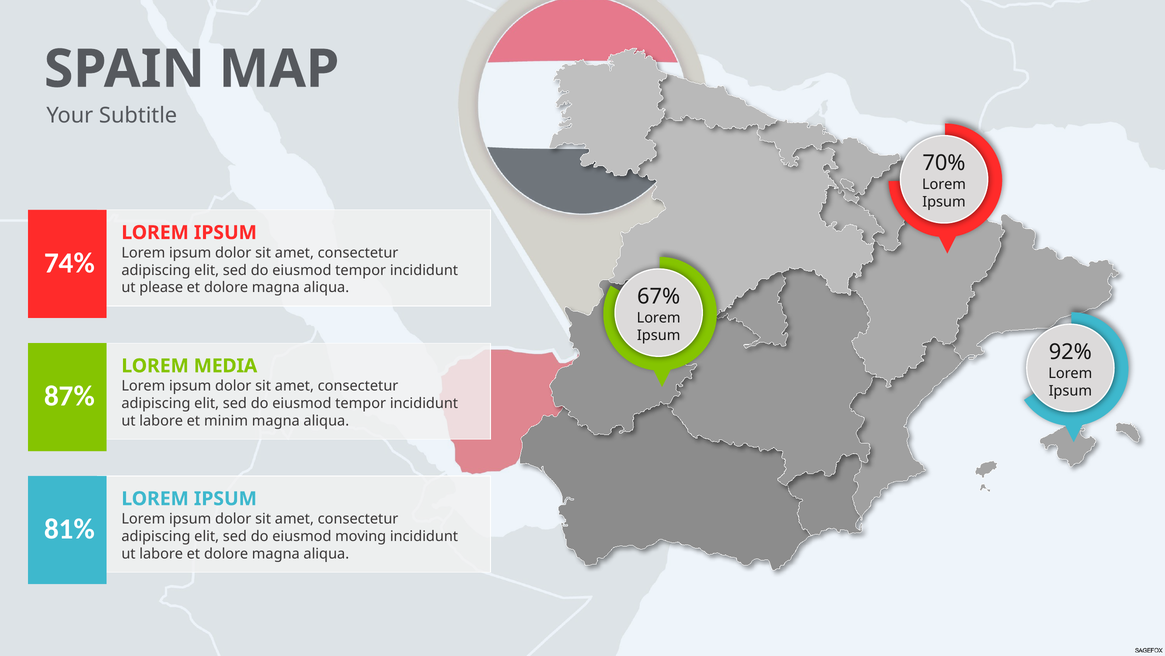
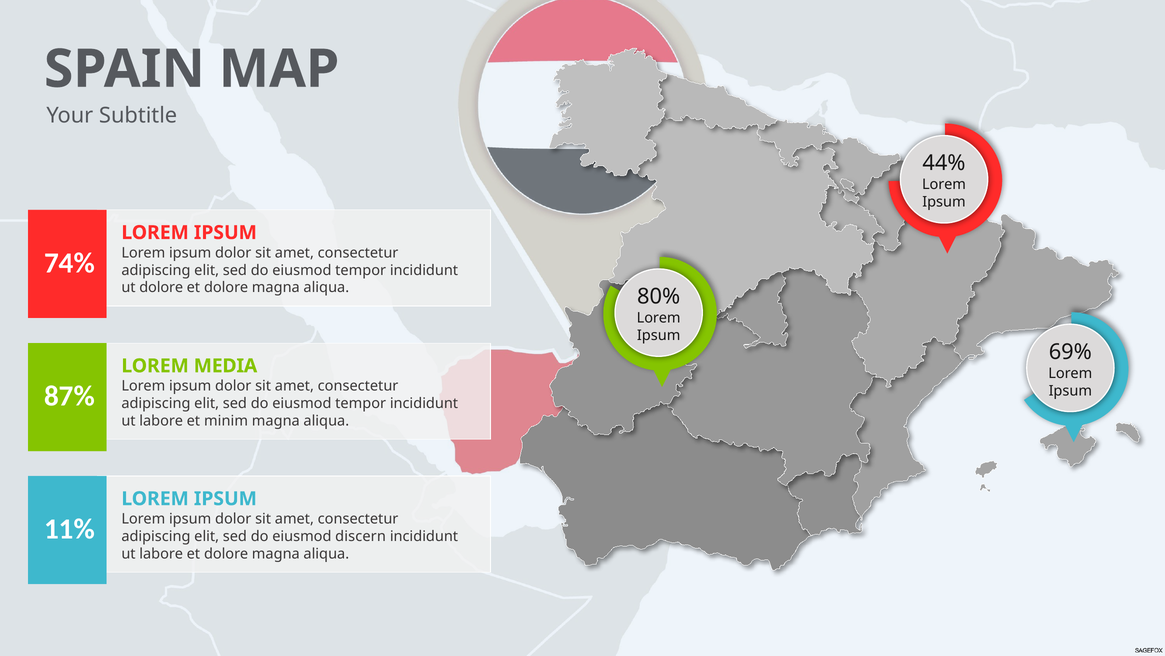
70%: 70% -> 44%
ut please: please -> dolore
67%: 67% -> 80%
92%: 92% -> 69%
81%: 81% -> 11%
moving: moving -> discern
